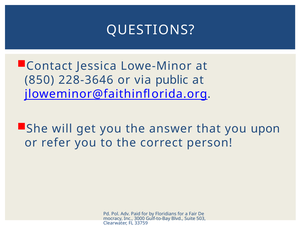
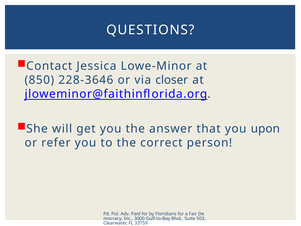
public: public -> closer
